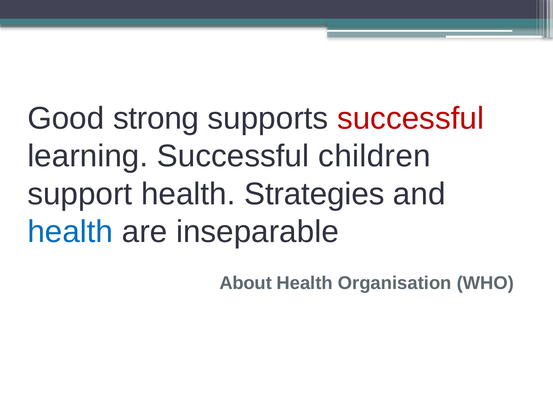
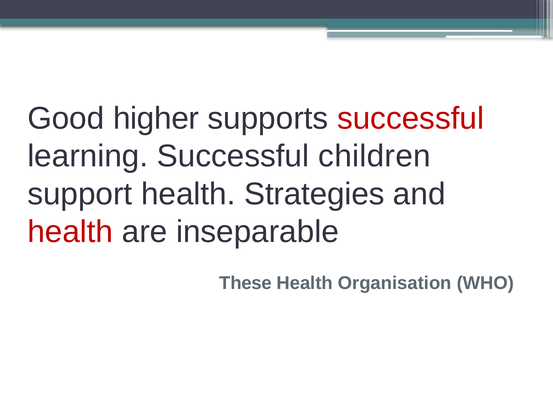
strong: strong -> higher
health at (70, 232) colour: blue -> red
About: About -> These
